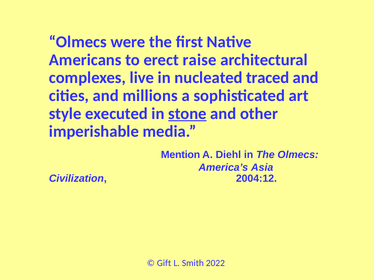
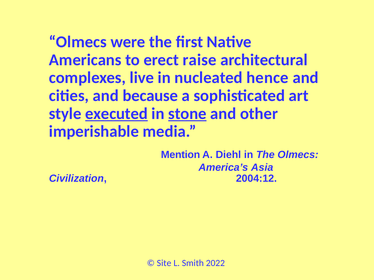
traced: traced -> hence
millions: millions -> because
executed underline: none -> present
Gift: Gift -> Site
